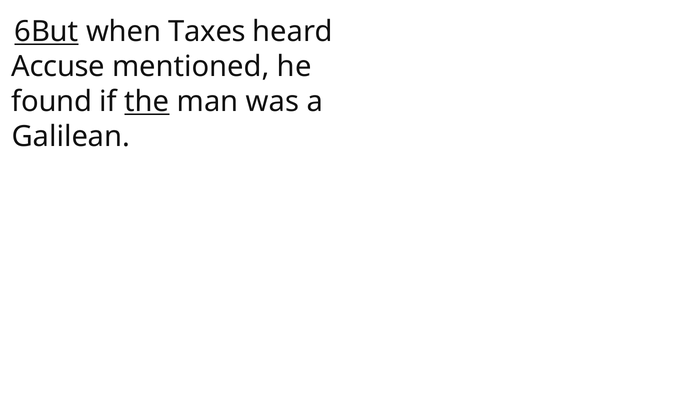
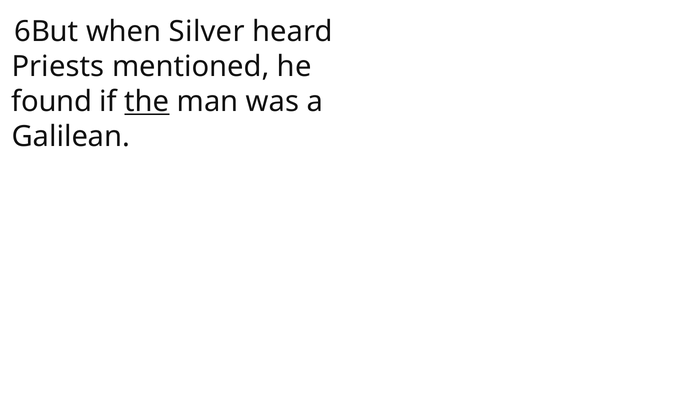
6But underline: present -> none
Taxes: Taxes -> Silver
Accuse: Accuse -> Priests
